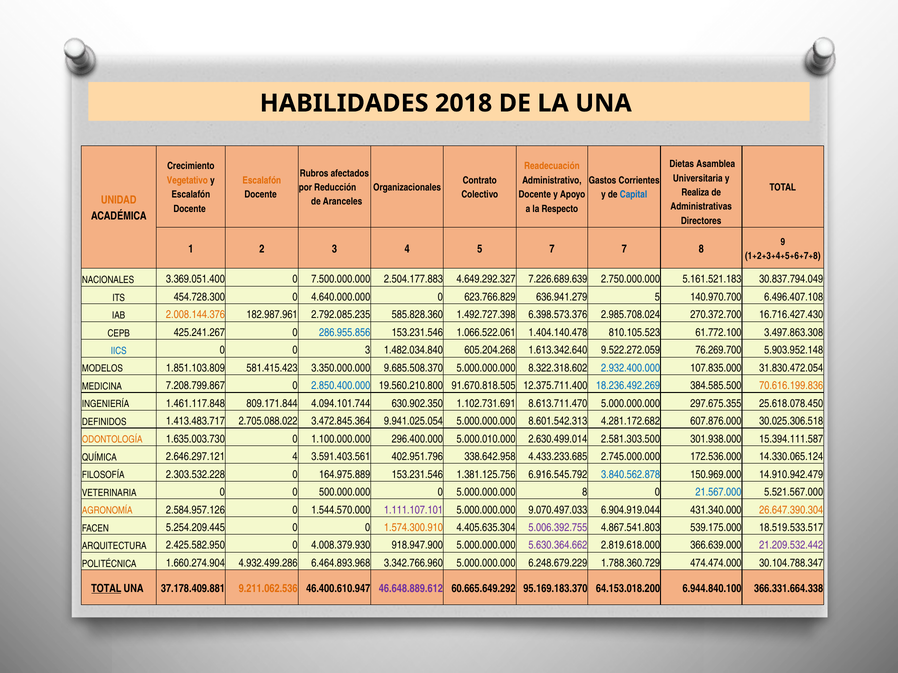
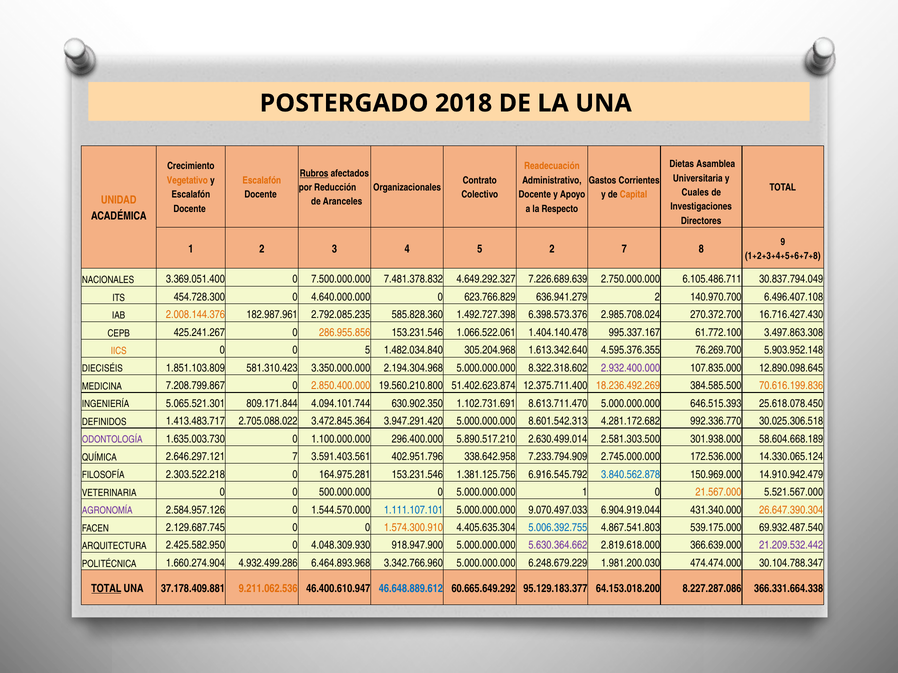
HABILIDADES: HABILIDADES -> POSTERGADO
Rubros underline: none -> present
Realiza: Realiza -> Cuales
Capital colour: blue -> orange
Administrativas: Administrativas -> Investigaciones
5 7: 7 -> 2
2.504.177.883: 2.504.177.883 -> 7.481.378.832
5.161.521.183: 5.161.521.183 -> 6.105.486.711
636.941.279 5: 5 -> 2
286.955.856 colour: blue -> orange
810.105.523: 810.105.523 -> 995.337.167
IICS colour: blue -> orange
0 3: 3 -> 5
605.204.268: 605.204.268 -> 305.204.968
9.522.272.059: 9.522.272.059 -> 4.595.376.355
MODELOS: MODELOS -> DIECISÉIS
581.415.423: 581.415.423 -> 581.310.423
9.685.508.370: 9.685.508.370 -> 2.194.304.968
2.932.400.000 colour: blue -> purple
31.830.472.054: 31.830.472.054 -> 12.890.098.645
2.850.400.000 colour: blue -> orange
91.670.818.505: 91.670.818.505 -> 51.402.623.874
18.236.492.269 colour: blue -> orange
1.461.117.848: 1.461.117.848 -> 5.065.521.301
297.675.355: 297.675.355 -> 646.515.393
9.941.025.054: 9.941.025.054 -> 3.947.291.420
607.876.000: 607.876.000 -> 992.336.770
ODONTOLOGÍA colour: orange -> purple
5.000.010.000: 5.000.010.000 -> 5.890.517.210
15.394.111.587: 15.394.111.587 -> 58.604.668.189
2.646.297.121 4: 4 -> 7
4.433.233.685: 4.433.233.685 -> 7.233.794.909
2.303.532.228: 2.303.532.228 -> 2.303.522.218
164.975.889: 164.975.889 -> 164.975.281
5.000.000.000 8: 8 -> 1
21.567.000 colour: blue -> orange
AGRONOMÍA colour: orange -> purple
1.111.107.101 colour: purple -> blue
5.254.209.445: 5.254.209.445 -> 2.129.687.745
5.006.392.755 colour: purple -> blue
18.519.533.517: 18.519.533.517 -> 69.932.487.540
4.008.379.930: 4.008.379.930 -> 4.048.309.930
1.788.360.729: 1.788.360.729 -> 1.981.200.030
46.648.889.612 colour: purple -> blue
95.169.183.370: 95.169.183.370 -> 95.129.183.377
6.944.840.100: 6.944.840.100 -> 8.227.287.086
